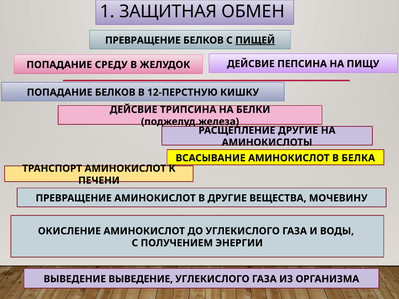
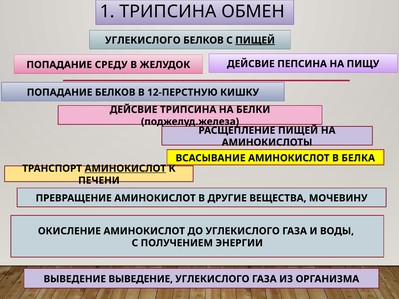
1 ЗАЩИТНАЯ: ЗАЩИТНАЯ -> ТРИПСИНА
ПРЕВРАЩЕНИЕ at (143, 40): ПРЕВРАЩЕНИЕ -> УГЛЕКИСЛОГО
РАСЩЕПЛЕНИЕ ДРУГИЕ: ДРУГИЕ -> ПИЩЕЙ
АМИНОКИСЛОТ at (125, 169) underline: none -> present
